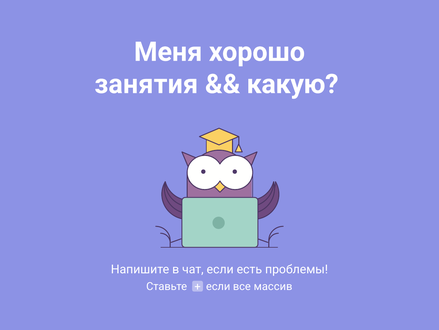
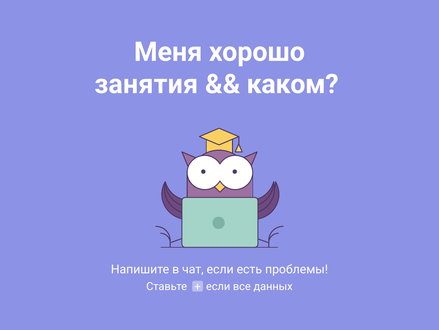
какую: какую -> каком
массив: массив -> данных
